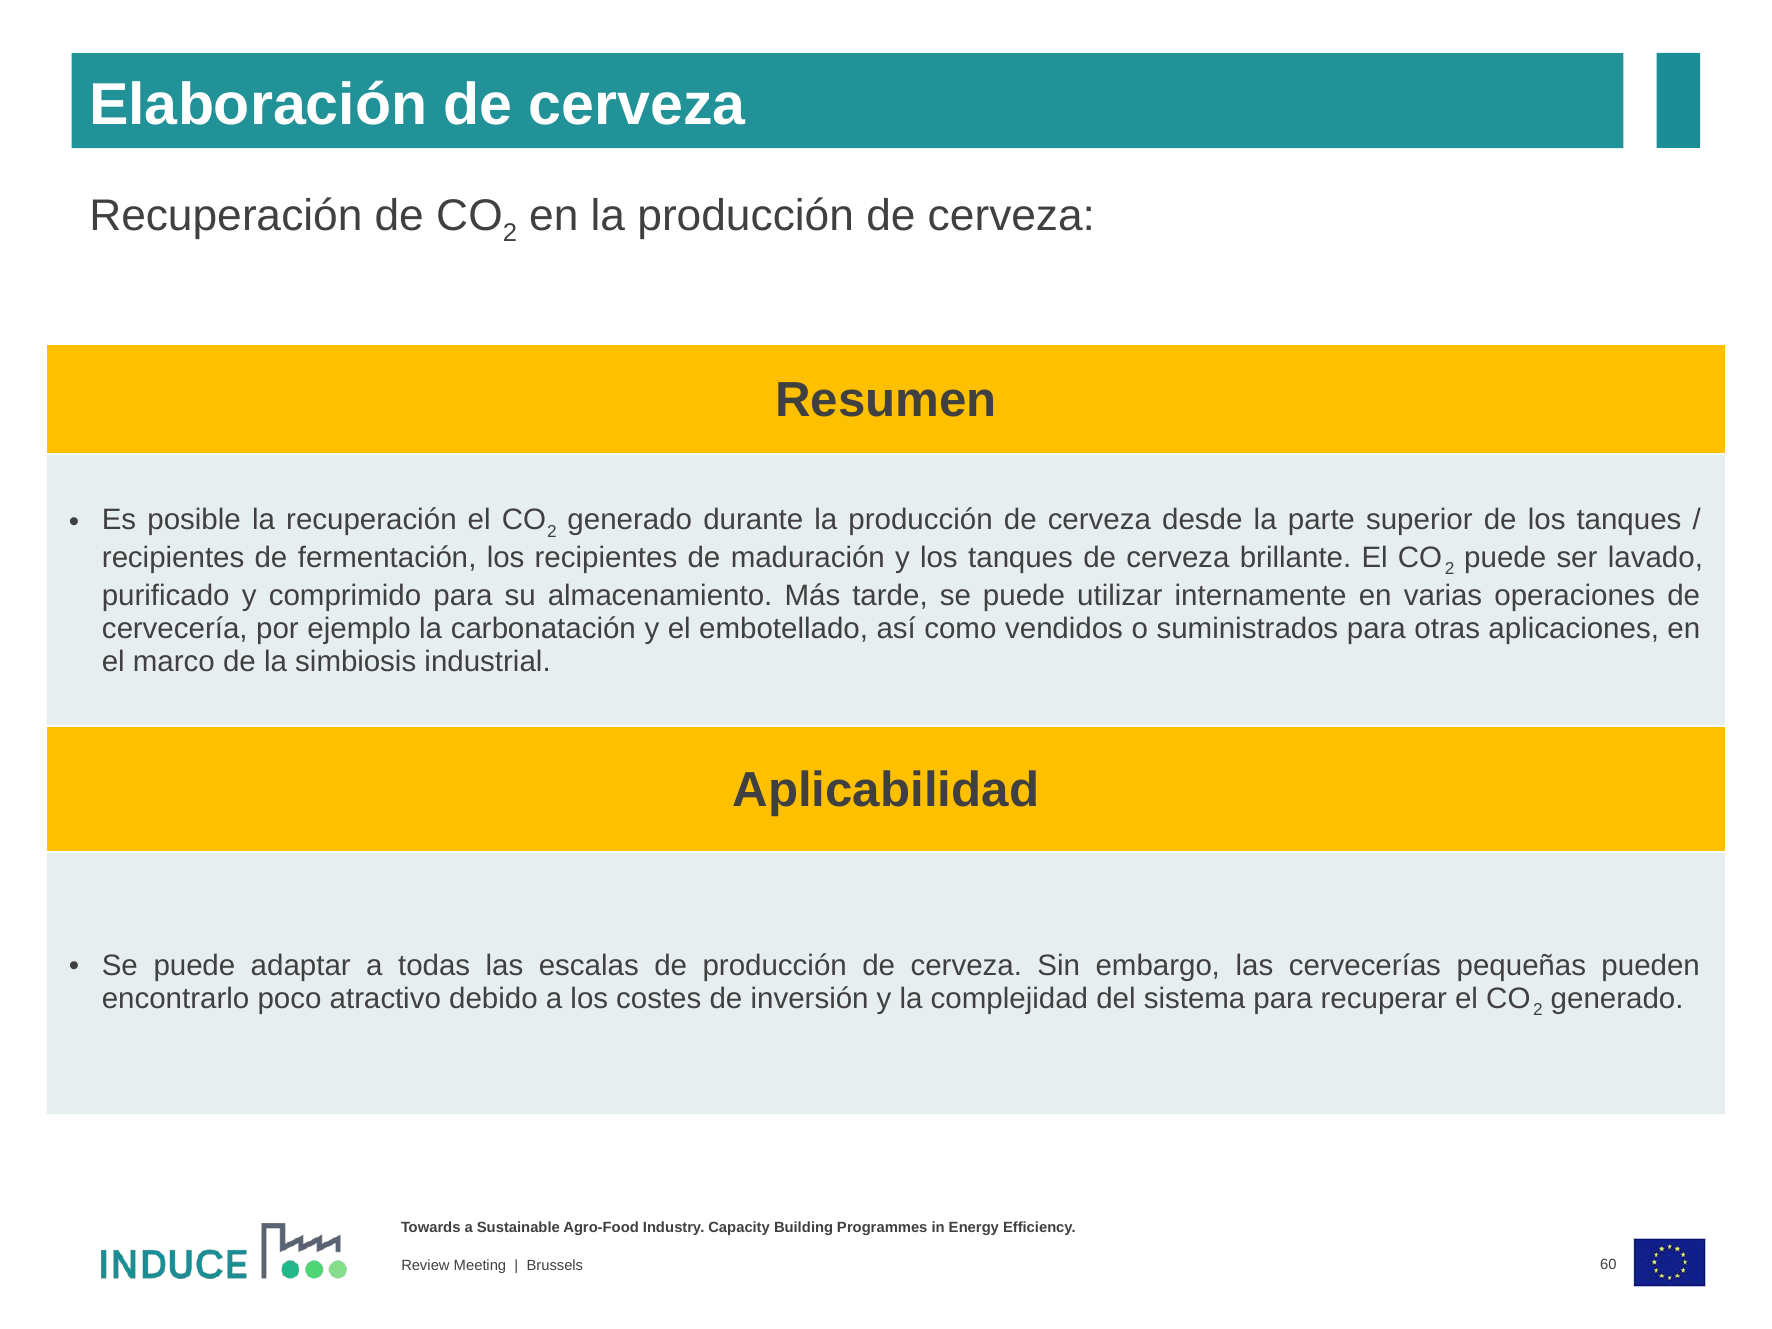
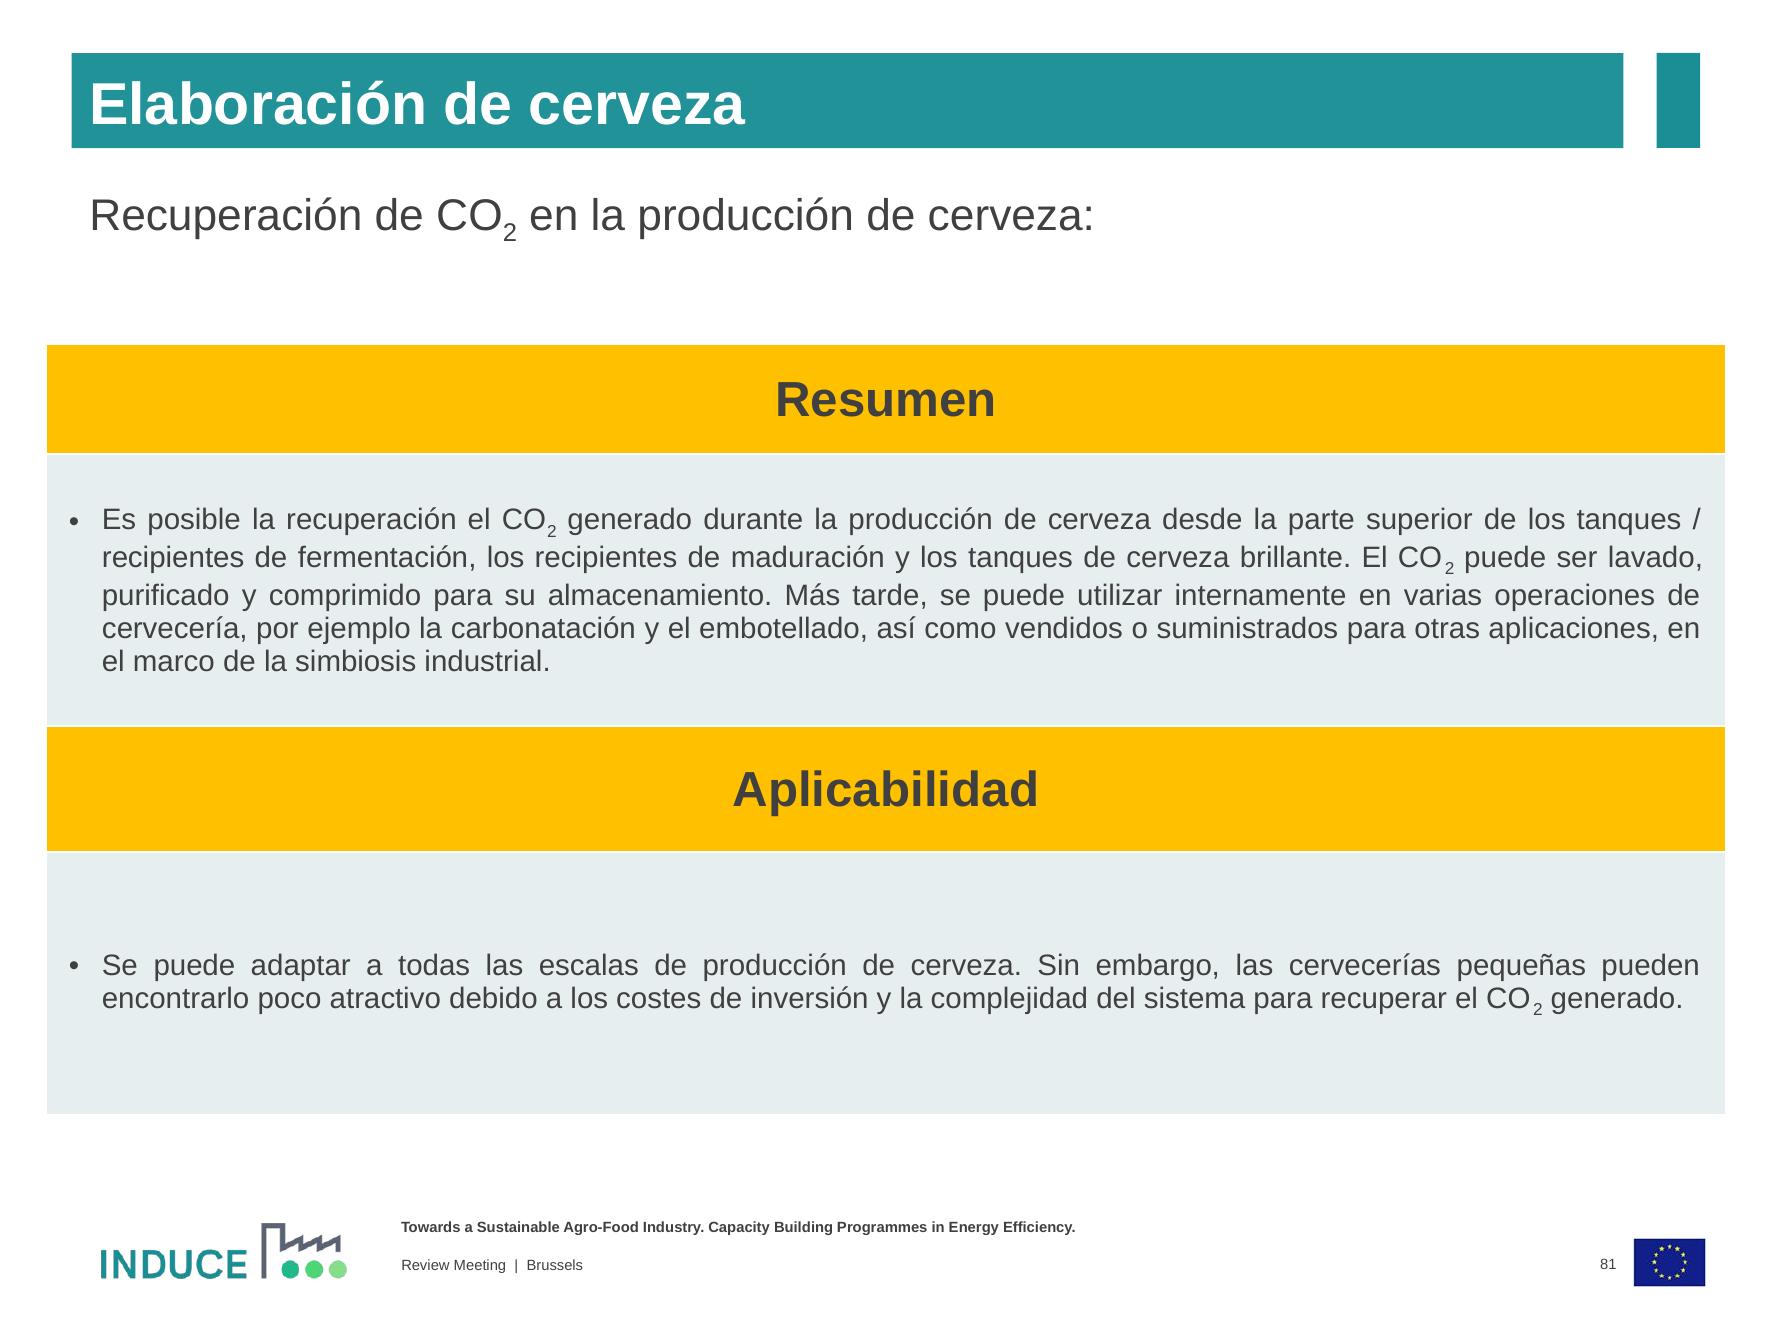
60: 60 -> 81
